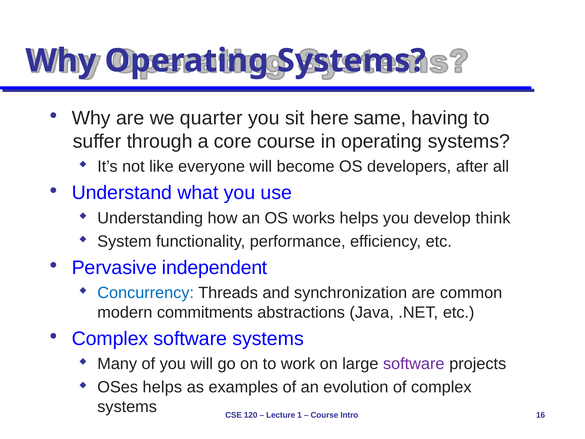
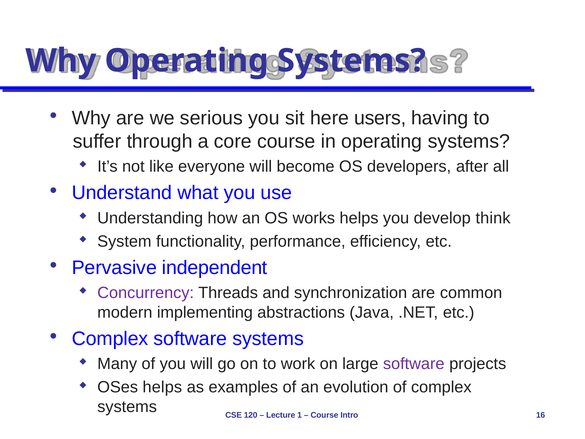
quarter: quarter -> serious
same: same -> users
Concurrency colour: blue -> purple
commitments: commitments -> implementing
